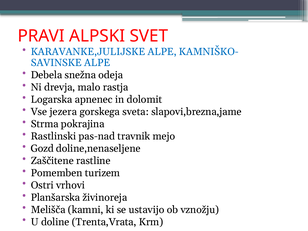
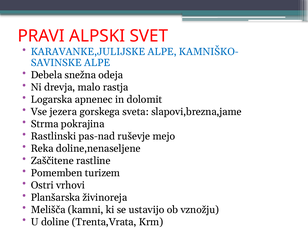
travnik: travnik -> ruševje
Gozd: Gozd -> Reka
